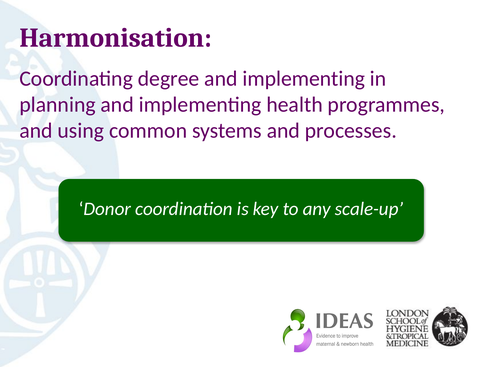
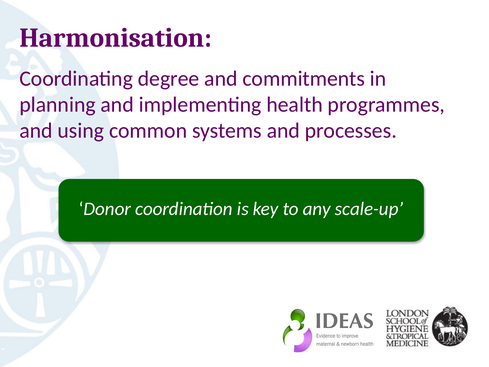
implementing at (304, 79): implementing -> commitments
